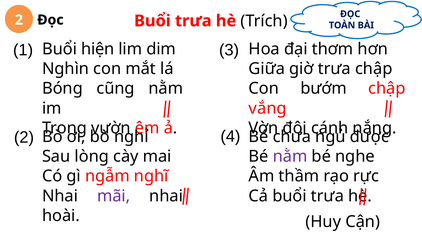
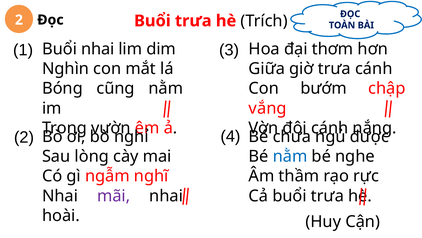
Buổi hiện: hiện -> nhai
trưa chập: chập -> cánh
nằm at (290, 156) colour: purple -> blue
